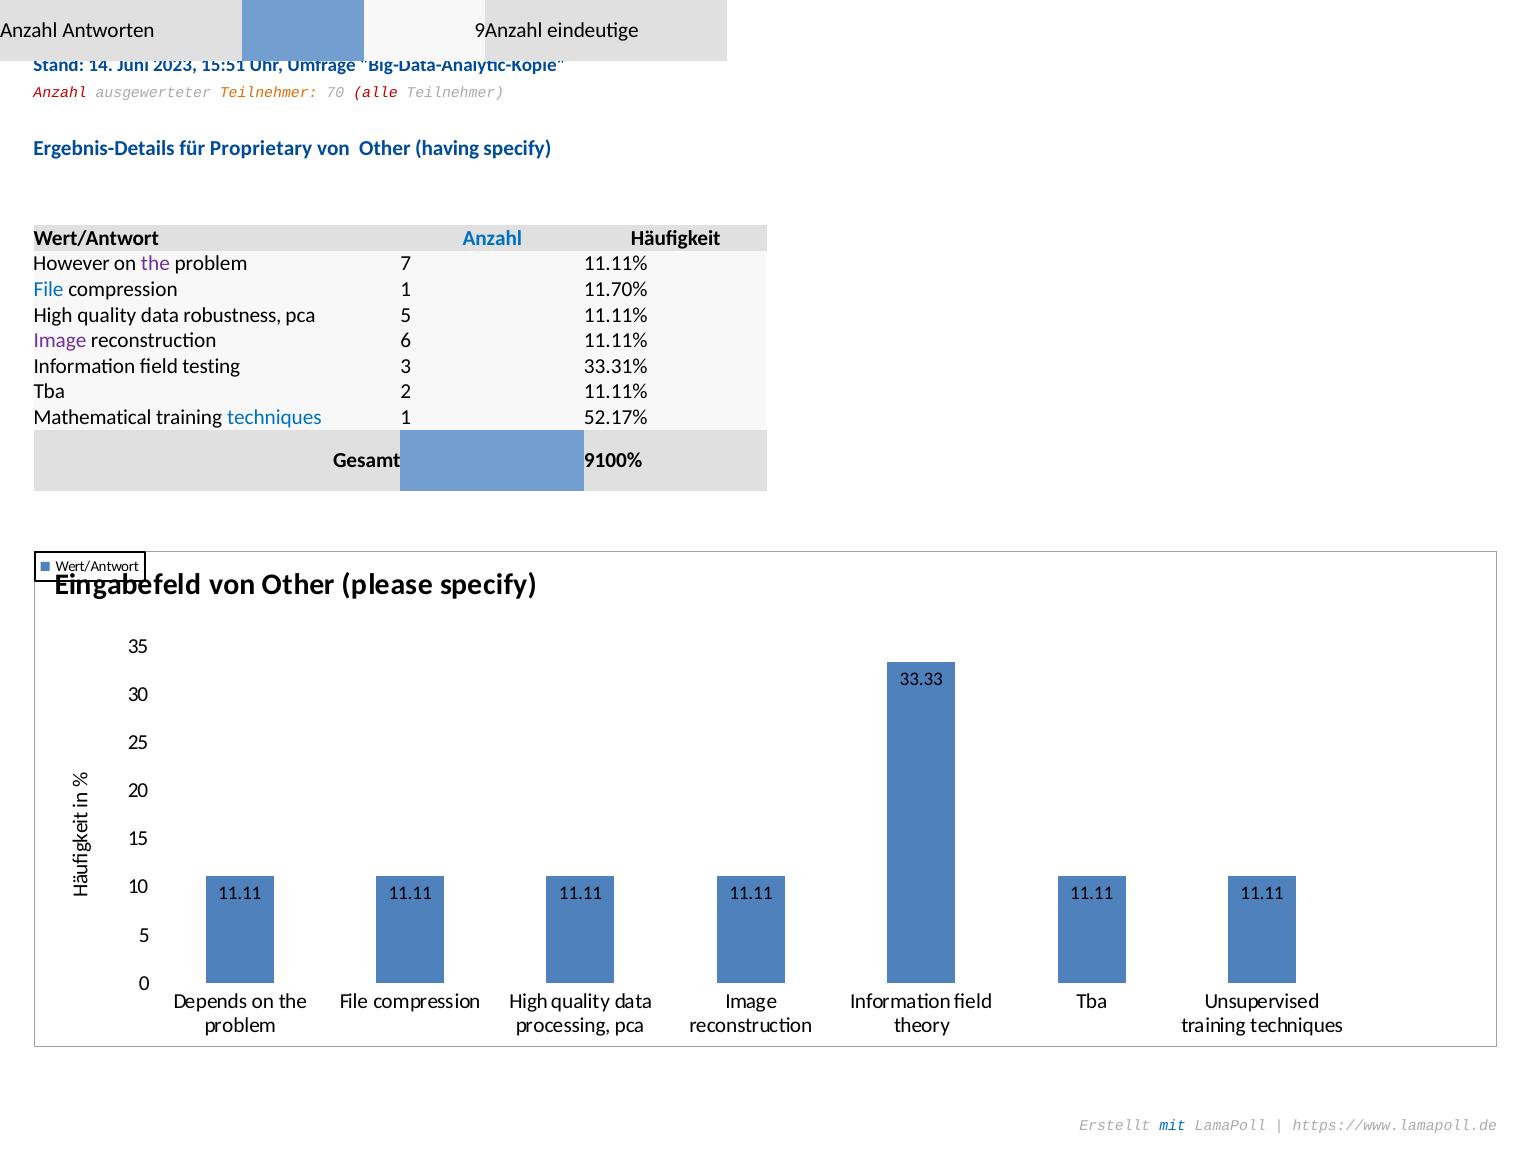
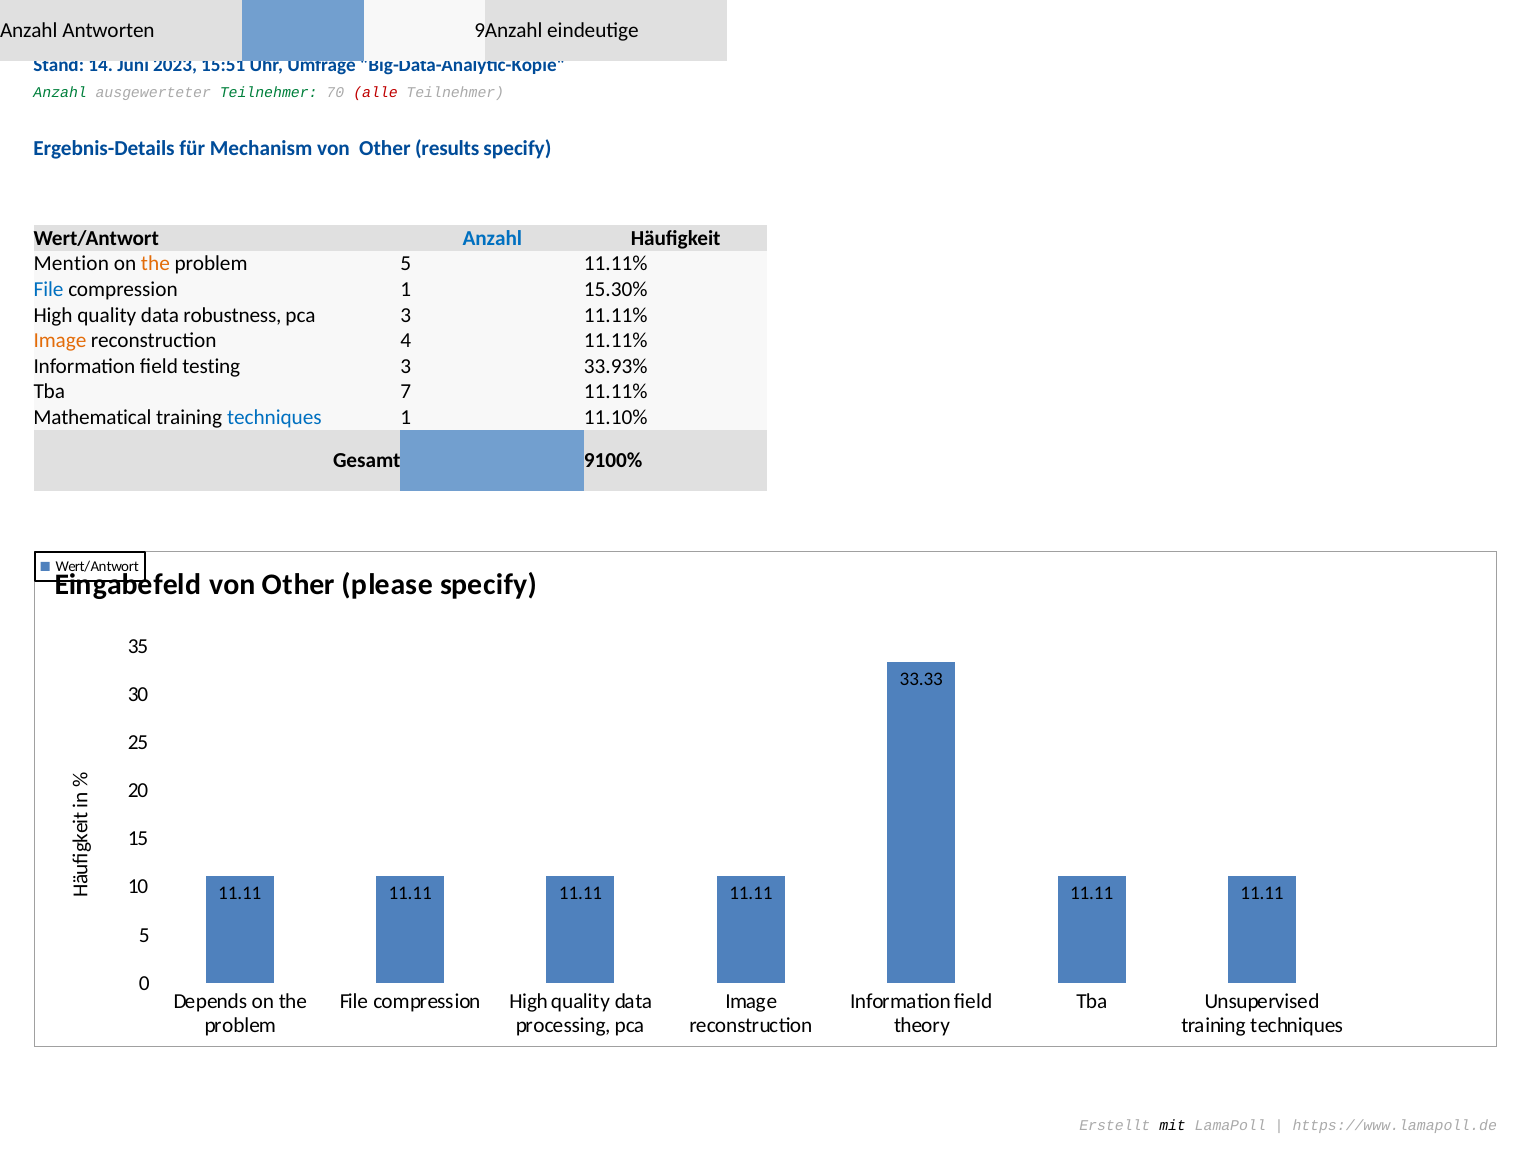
Anzahl at (60, 93) colour: red -> green
Teilnehmer at (269, 93) colour: orange -> green
Proprietary: Proprietary -> Mechanism
having: having -> results
However: However -> Mention
the at (155, 264) colour: purple -> orange
problem 7: 7 -> 5
11.70%: 11.70% -> 15.30%
pca 5: 5 -> 3
Image at (60, 341) colour: purple -> orange
reconstruction 6: 6 -> 4
33.31%: 33.31% -> 33.93%
2: 2 -> 7
52.17%: 52.17% -> 11.10%
mit colour: blue -> black
